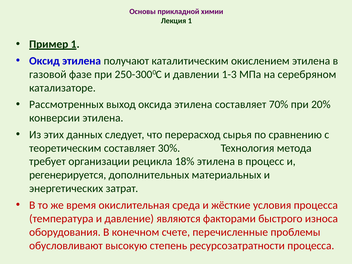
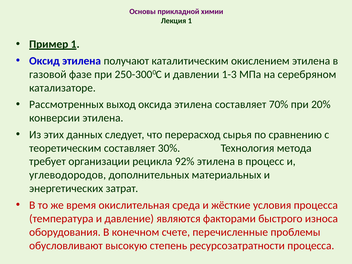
18%: 18% -> 92%
регенерируется: регенерируется -> углеводородов
